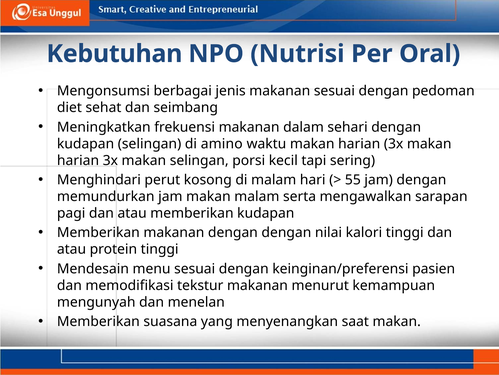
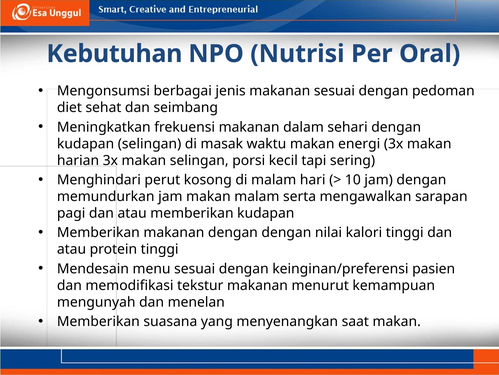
amino: amino -> masak
waktu makan harian: harian -> energi
55: 55 -> 10
